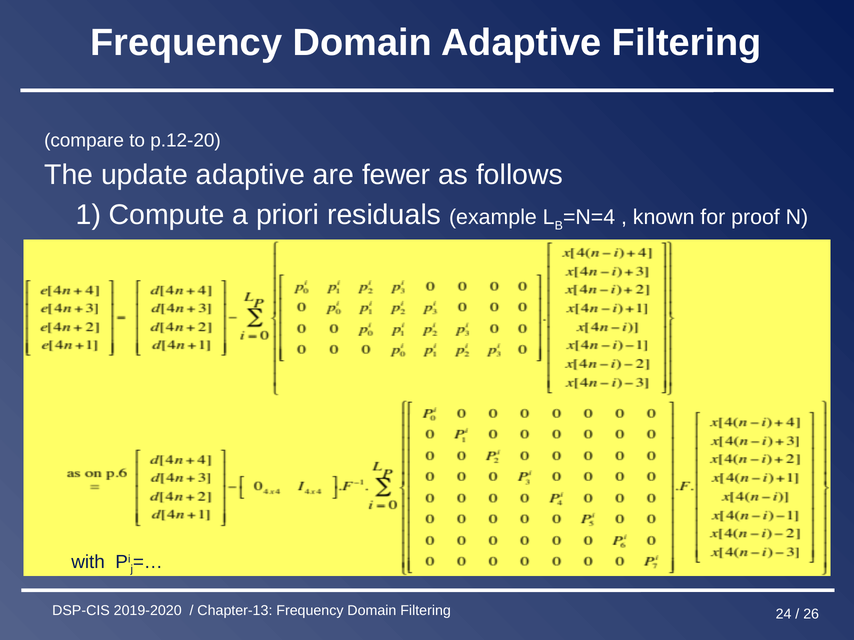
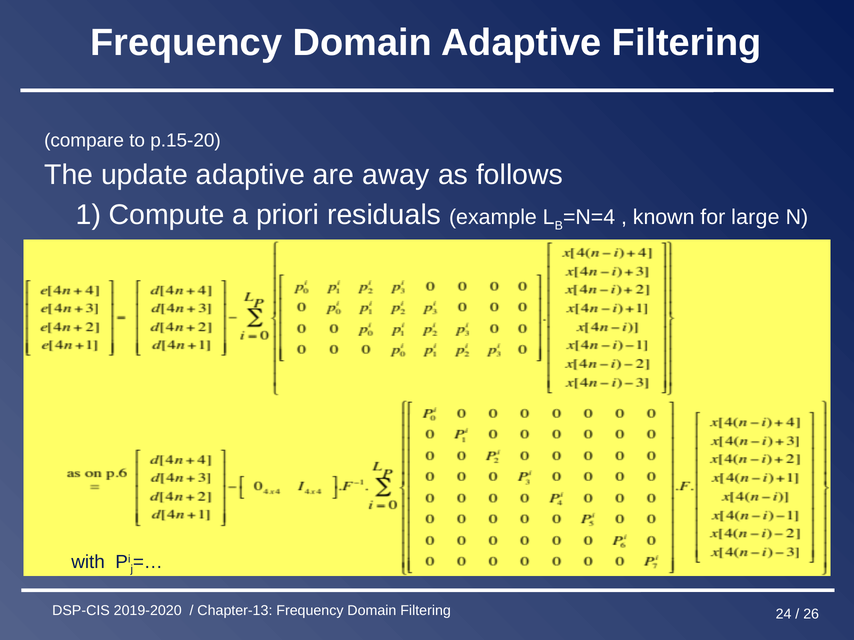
p.12-20: p.12-20 -> p.15-20
fewer: fewer -> away
proof: proof -> large
